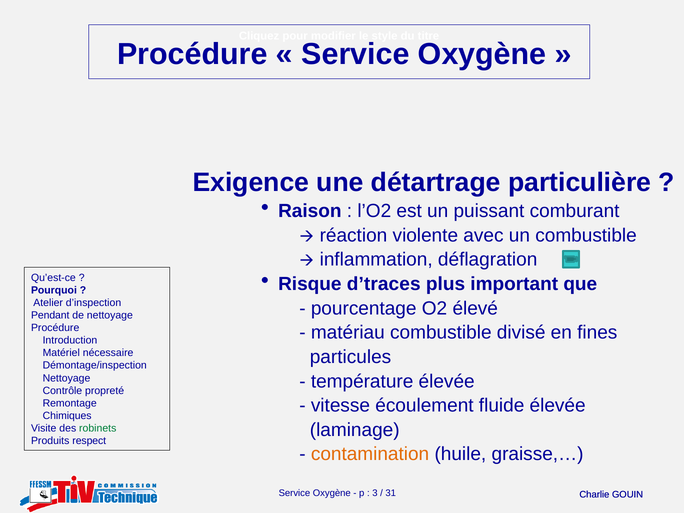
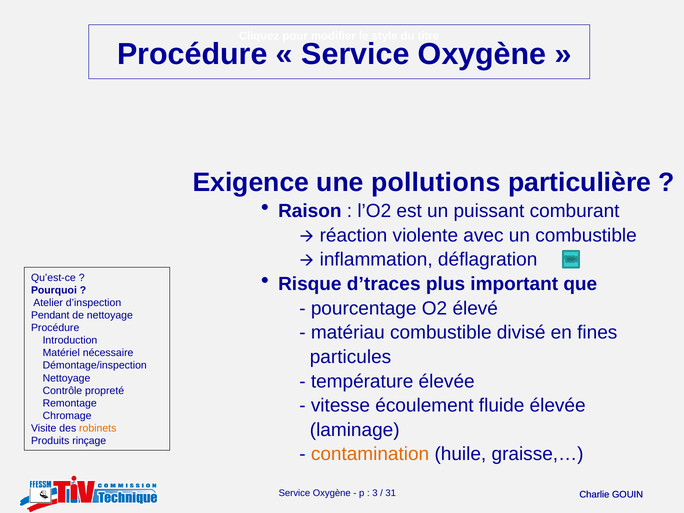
détartrage: détartrage -> pollutions
Chimiques: Chimiques -> Chromage
robinets colour: green -> orange
respect: respect -> rinçage
